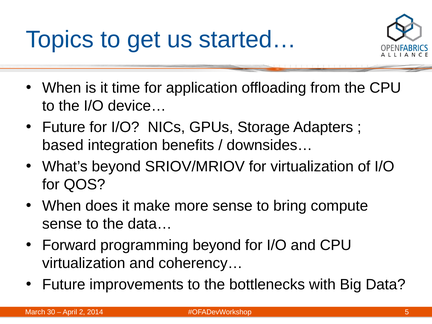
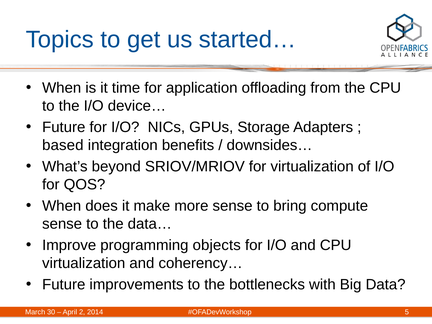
Forward: Forward -> Improve
programming beyond: beyond -> objects
